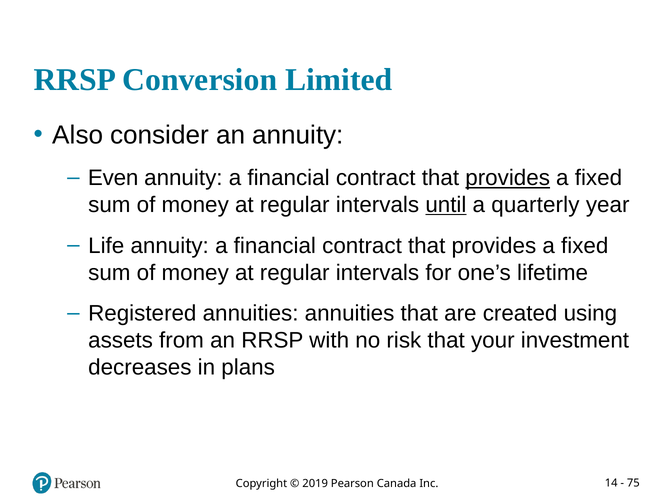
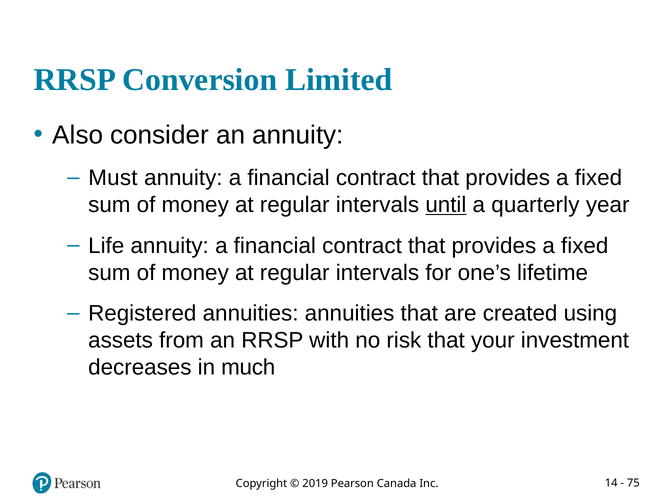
Even: Even -> Must
provides at (508, 178) underline: present -> none
plans: plans -> much
